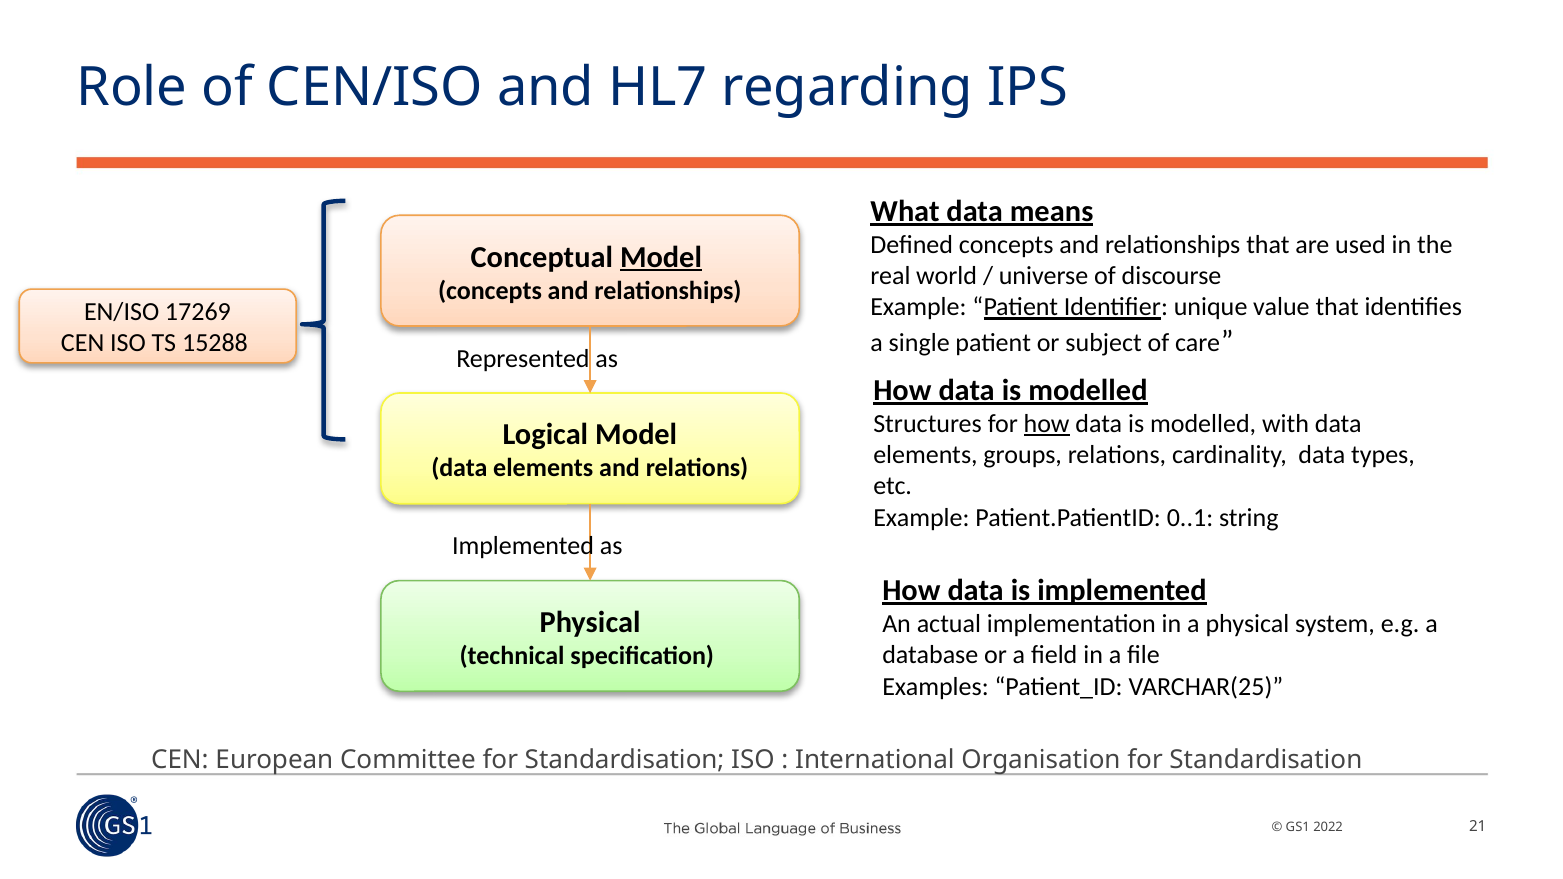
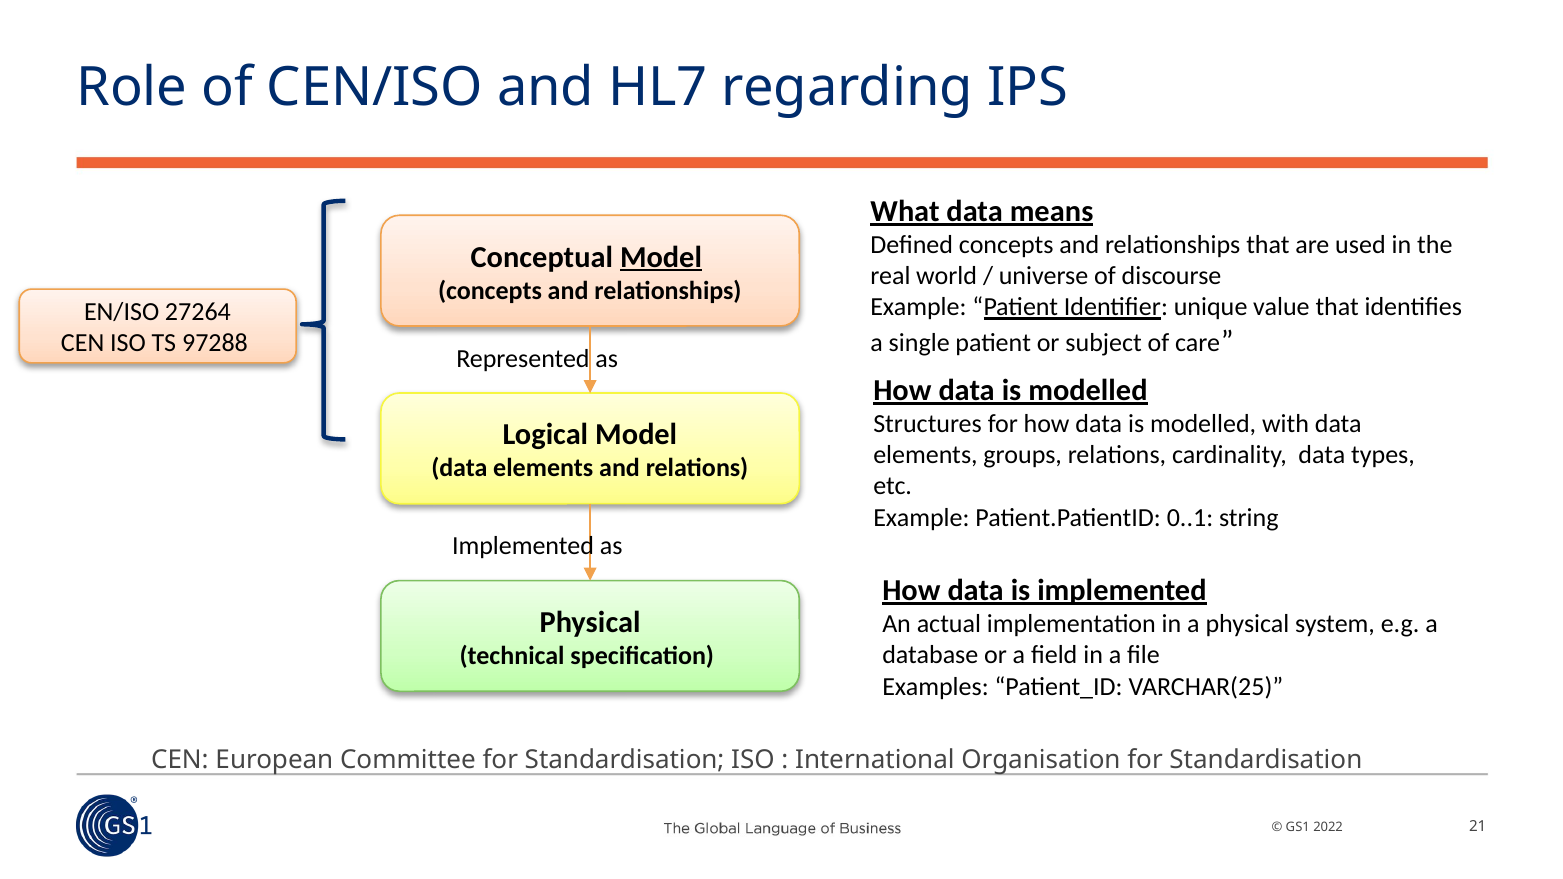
17269: 17269 -> 27264
15288: 15288 -> 97288
how at (1047, 424) underline: present -> none
